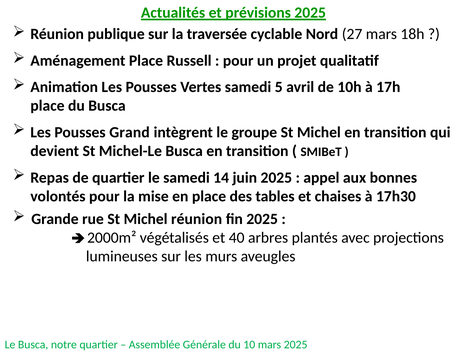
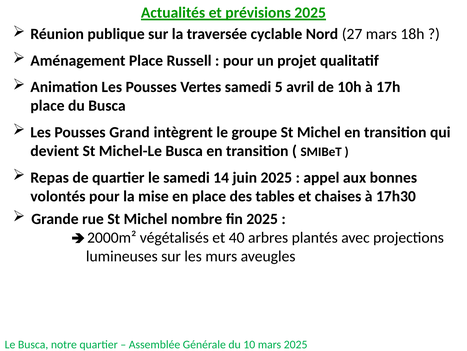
Michel réunion: réunion -> nombre
